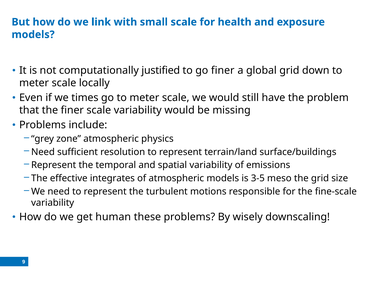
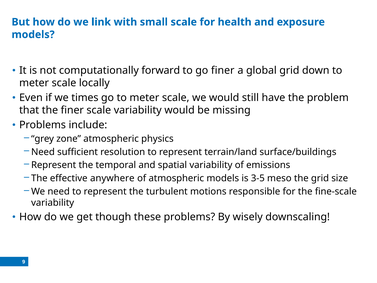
justified: justified -> forward
integrates: integrates -> anywhere
human: human -> though
